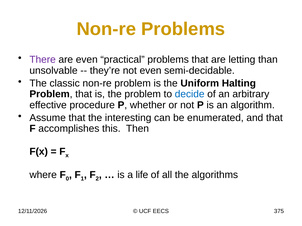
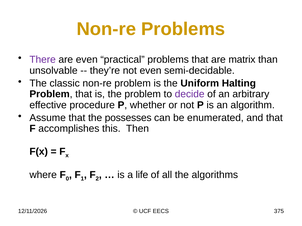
letting: letting -> matrix
decide colour: blue -> purple
interesting: interesting -> possesses
